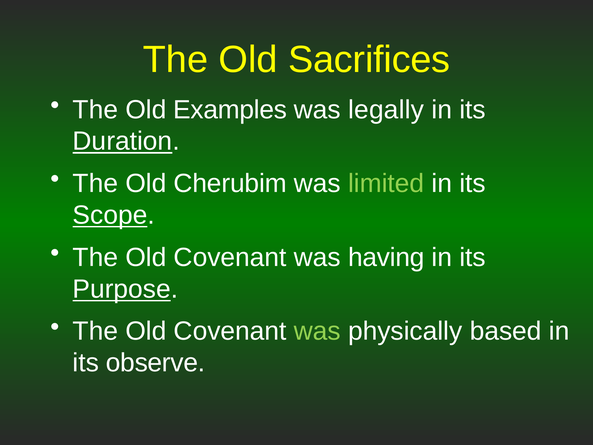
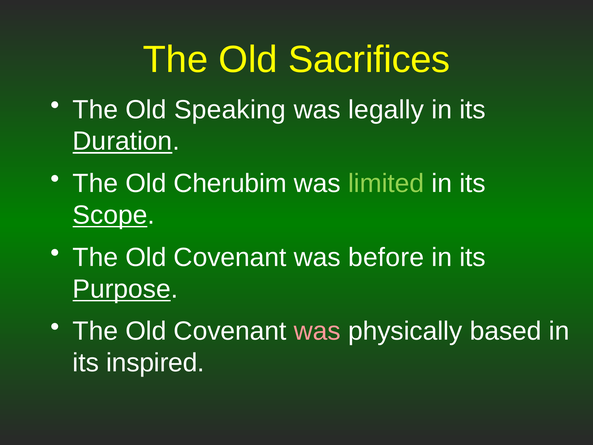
Examples: Examples -> Speaking
having: having -> before
was at (317, 331) colour: light green -> pink
observe: observe -> inspired
